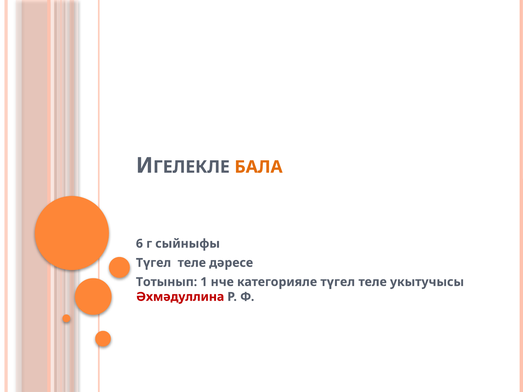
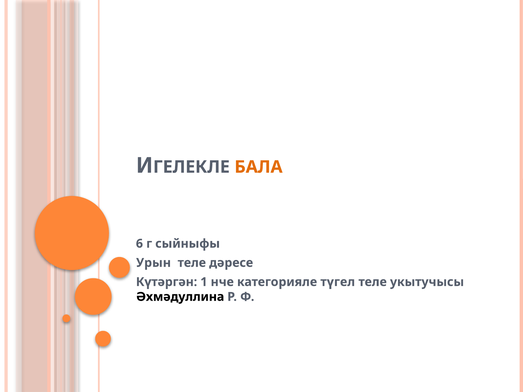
Түгел at (154, 263): Түгел -> Урын
Тотынып: Тотынып -> Күтәргән
Әхмәдуллина colour: red -> black
